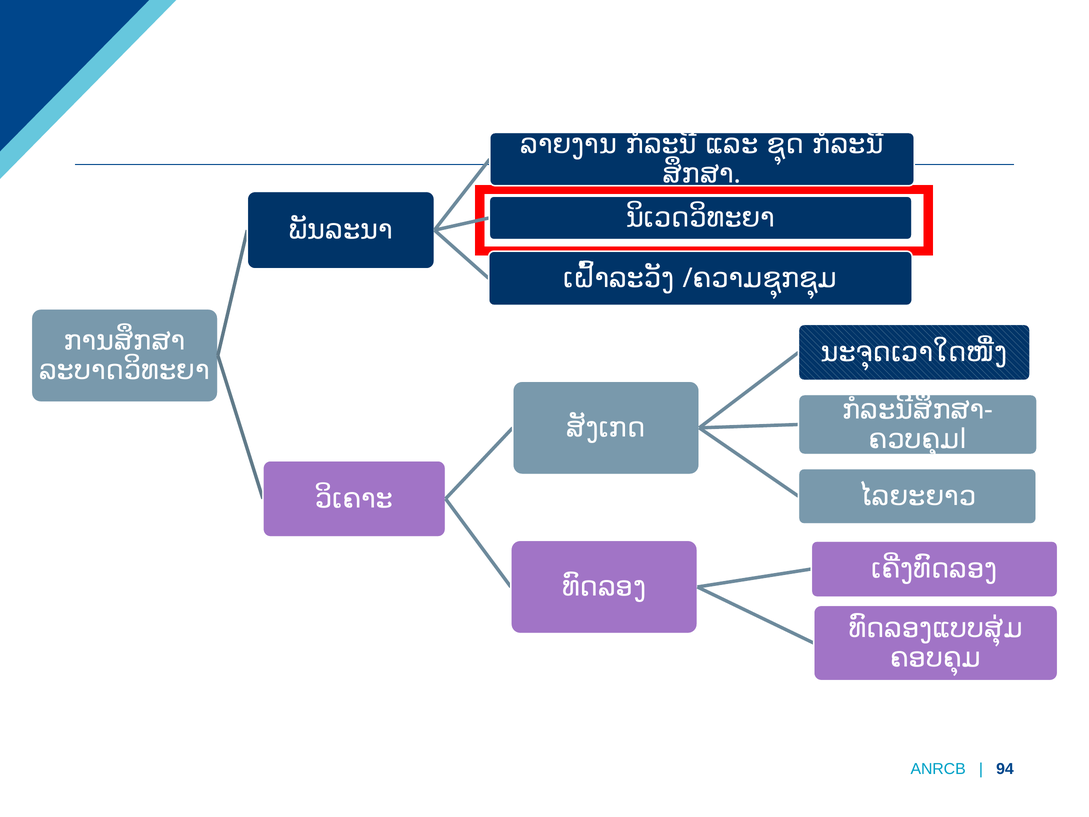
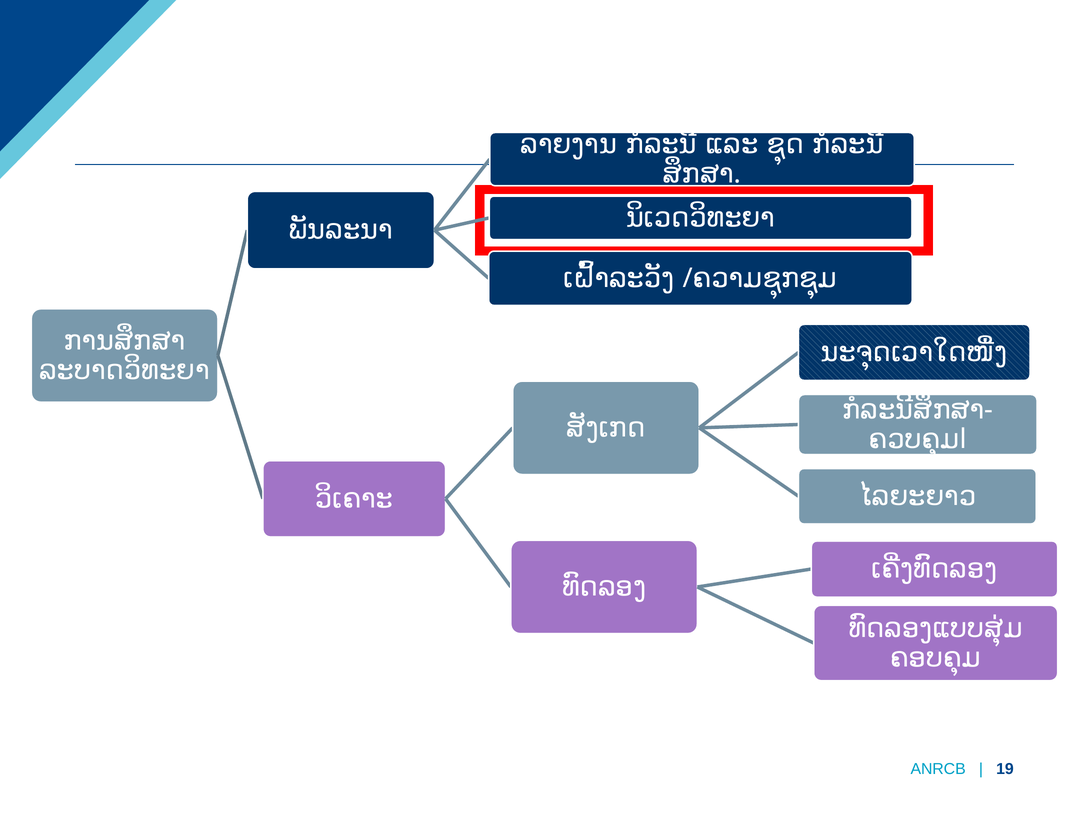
94: 94 -> 19
